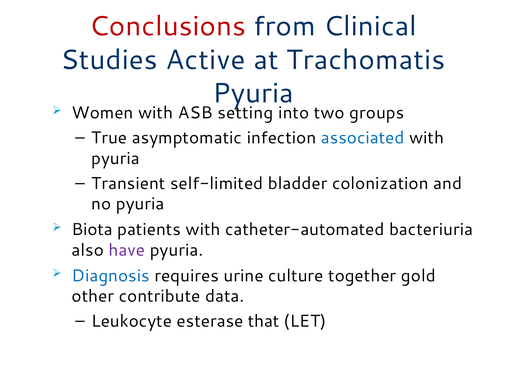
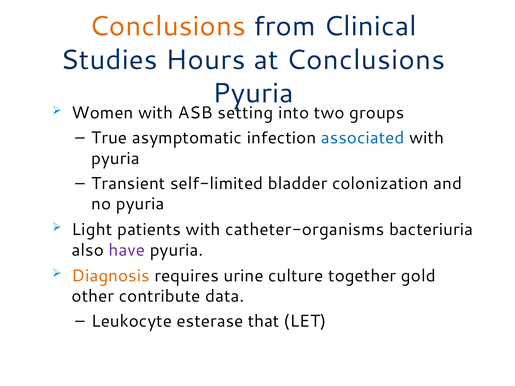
Conclusions at (168, 26) colour: red -> orange
Active: Active -> Hours
at Trachomatis: Trachomatis -> Conclusions
Biota: Biota -> Light
catheter-automated: catheter-automated -> catheter-organisms
Diagnosis colour: blue -> orange
